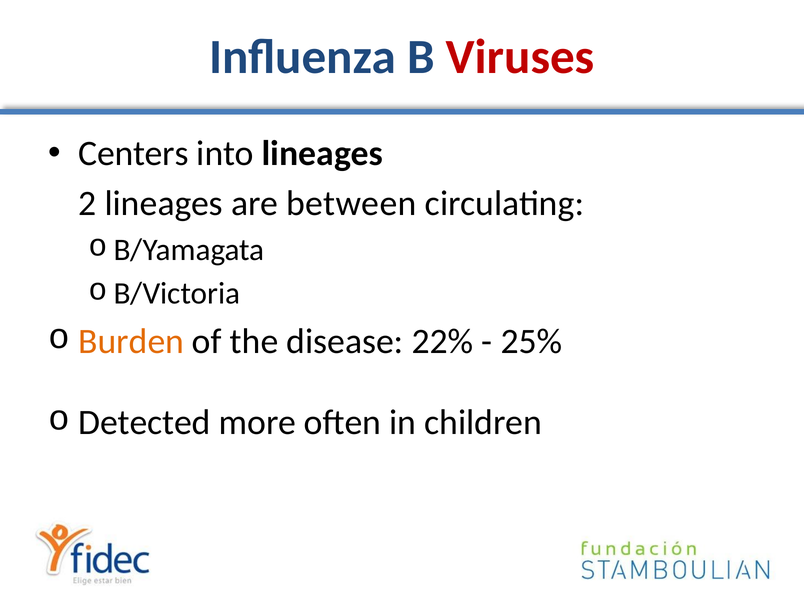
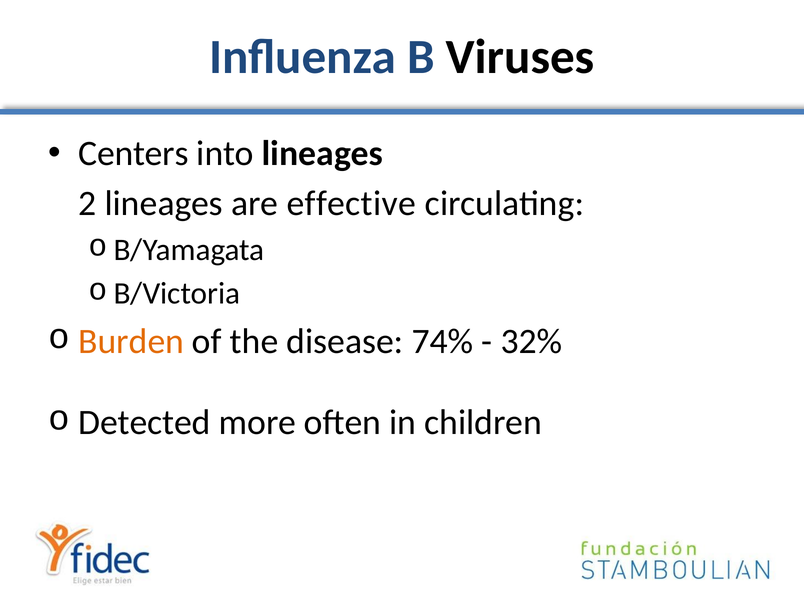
Viruses colour: red -> black
between: between -> effective
22%: 22% -> 74%
25%: 25% -> 32%
